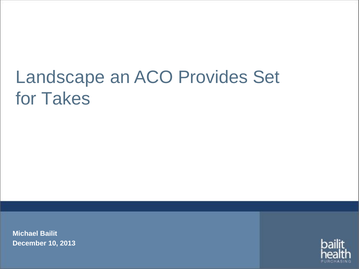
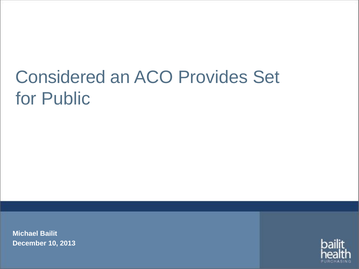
Landscape: Landscape -> Considered
Takes: Takes -> Public
